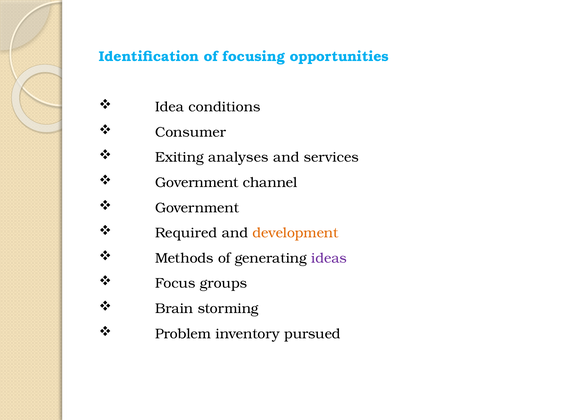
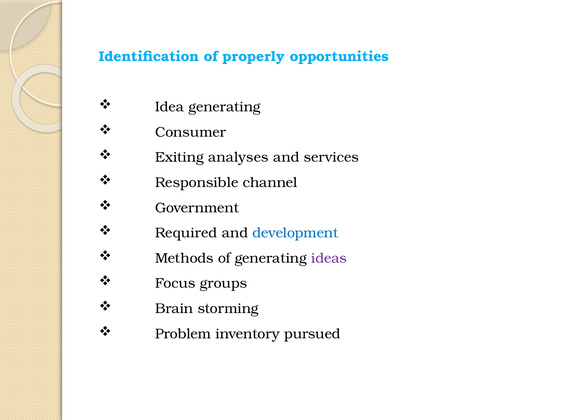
focusing: focusing -> properly
Idea conditions: conditions -> generating
Government at (197, 183): Government -> Responsible
development colour: orange -> blue
